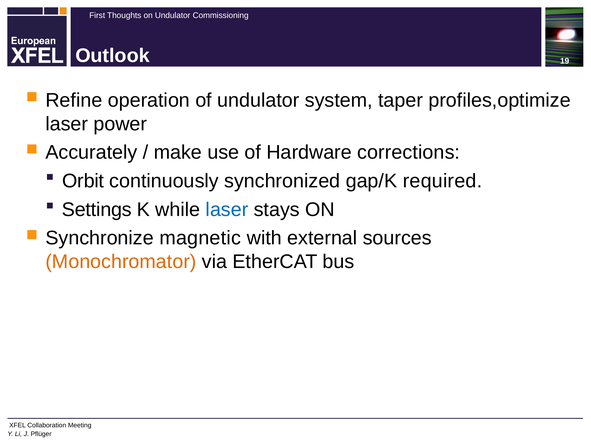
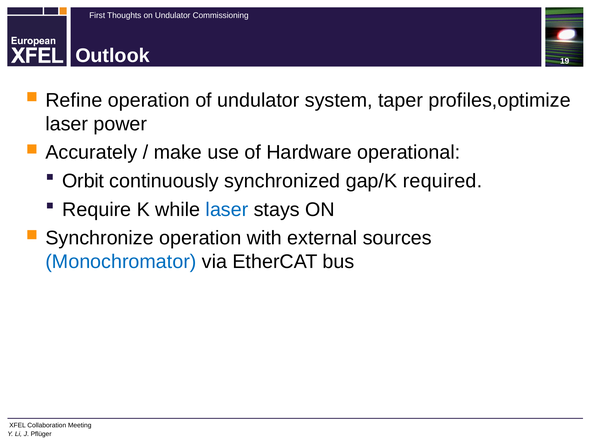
corrections: corrections -> operational
Settings: Settings -> Require
Synchronize magnetic: magnetic -> operation
Monochromator colour: orange -> blue
